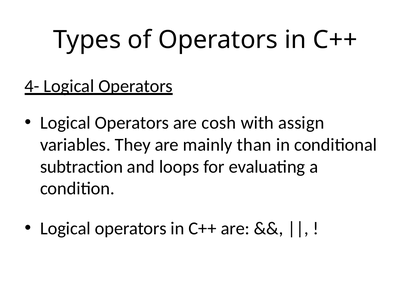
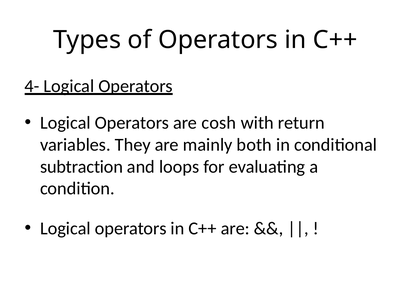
assign: assign -> return
than: than -> both
